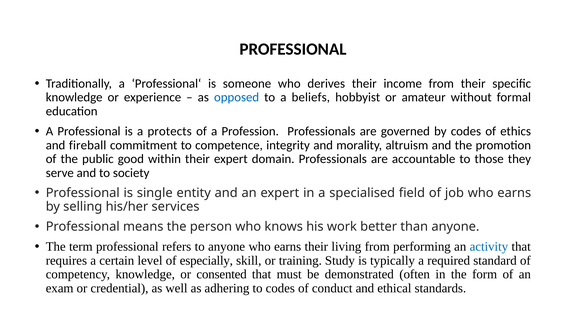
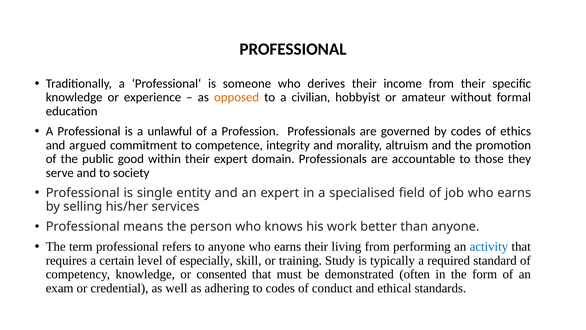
opposed colour: blue -> orange
beliefs: beliefs -> civilian
protects: protects -> unlawful
fireball: fireball -> argued
